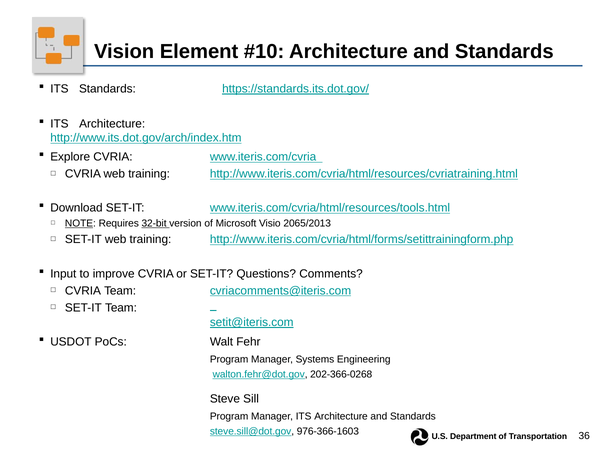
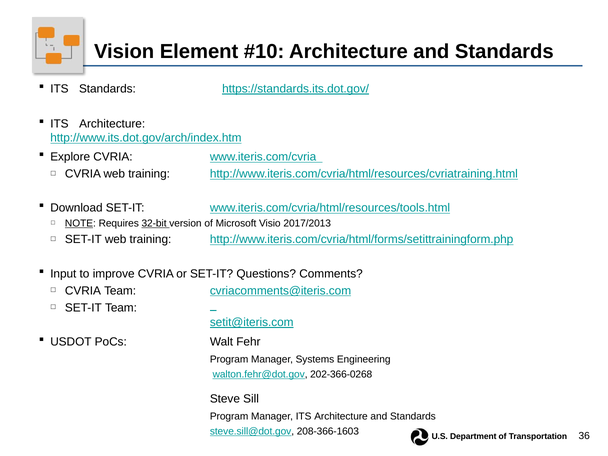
2065/2013: 2065/2013 -> 2017/2013
976-366-1603: 976-366-1603 -> 208-366-1603
